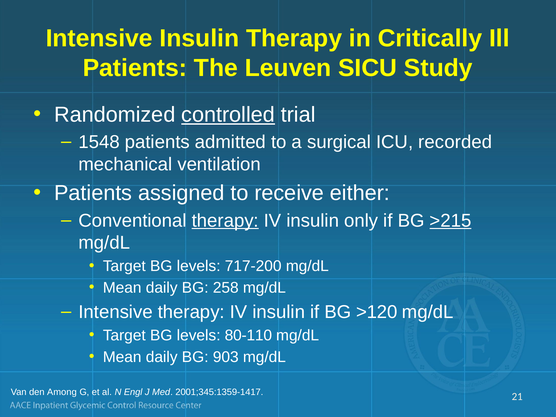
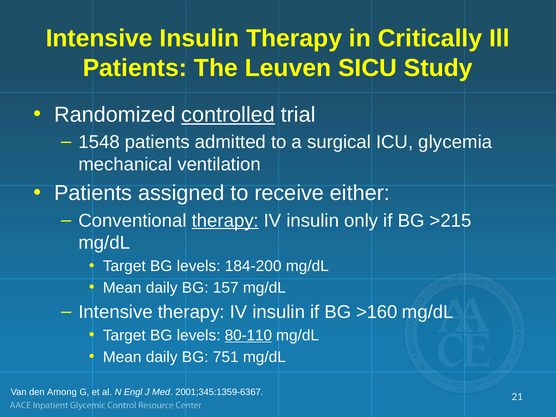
recorded: recorded -> glycemia
>215 underline: present -> none
717-200: 717-200 -> 184-200
258: 258 -> 157
>120: >120 -> >160
80-110 underline: none -> present
903: 903 -> 751
2001;345:1359-1417: 2001;345:1359-1417 -> 2001;345:1359-6367
